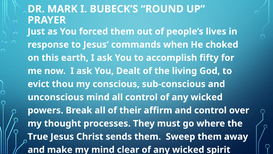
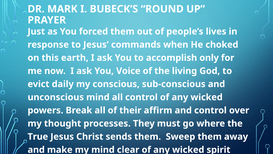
fifty: fifty -> only
Dealt: Dealt -> Voice
thou: thou -> daily
